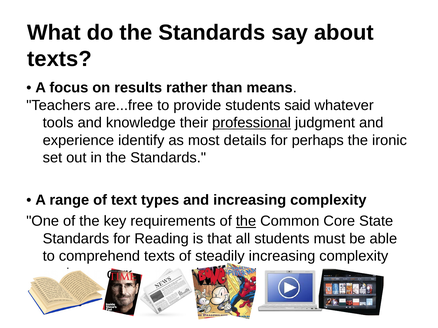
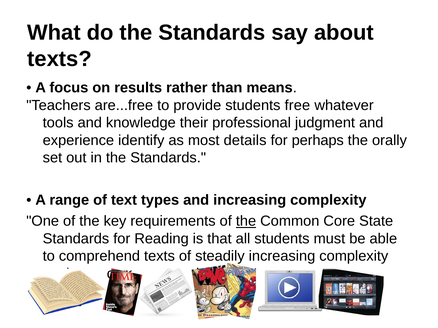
said: said -> free
professional underline: present -> none
ironic: ironic -> orally
